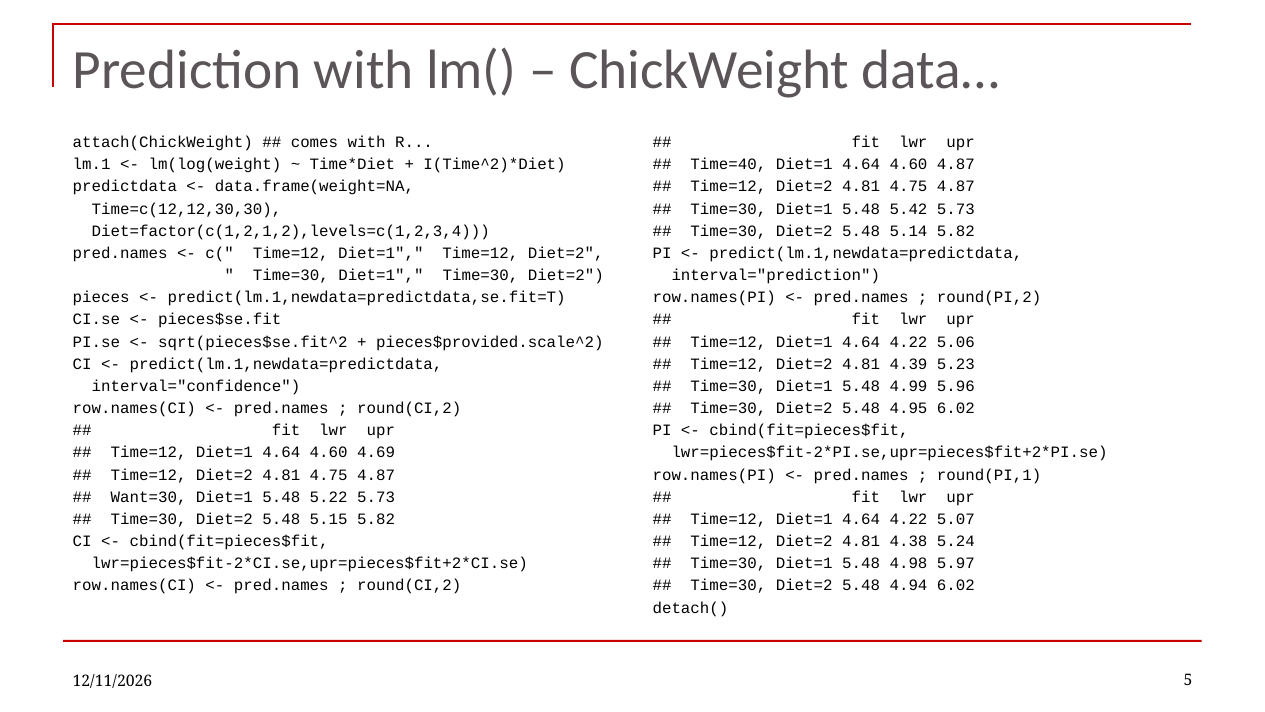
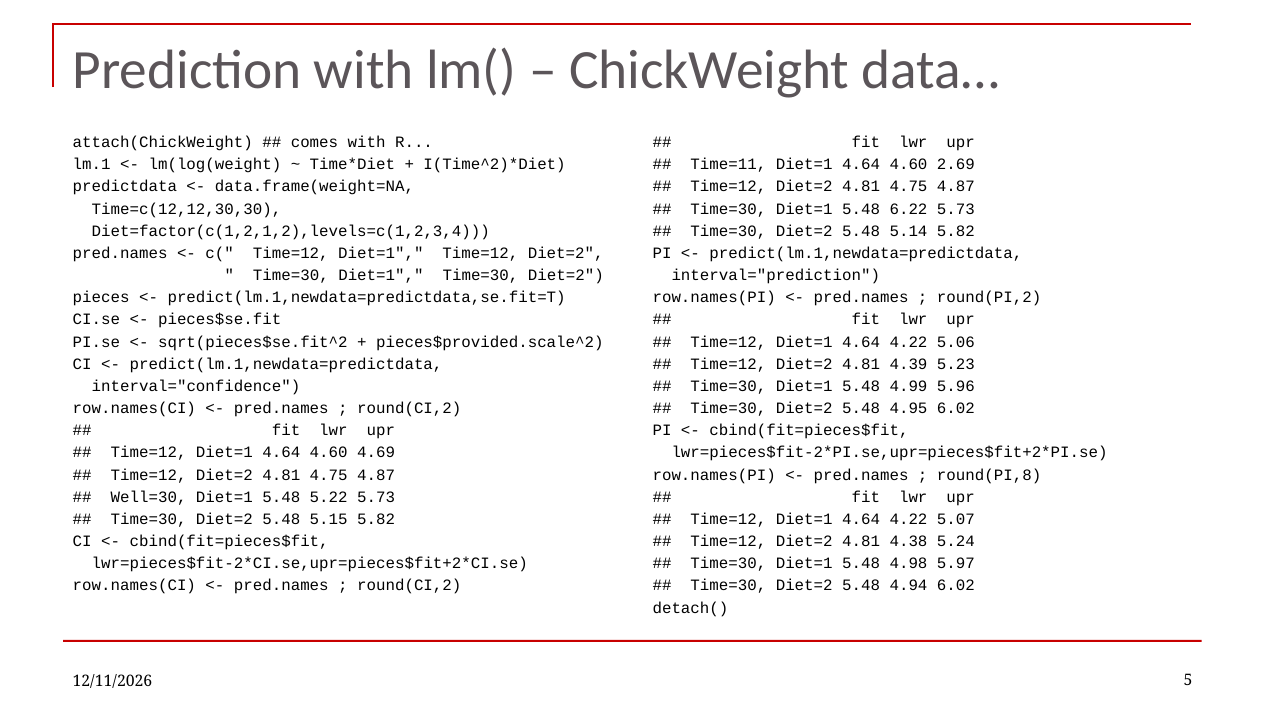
Time=40: Time=40 -> Time=11
4.60 4.87: 4.87 -> 2.69
5.42: 5.42 -> 6.22
round(PI,1: round(PI,1 -> round(PI,8
Want=30: Want=30 -> Well=30
